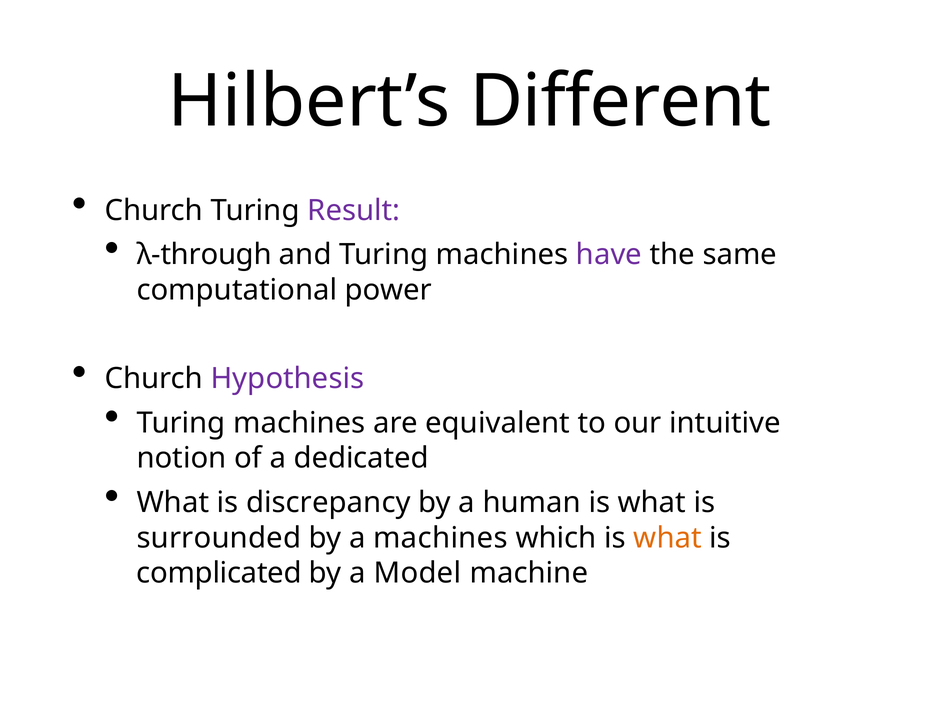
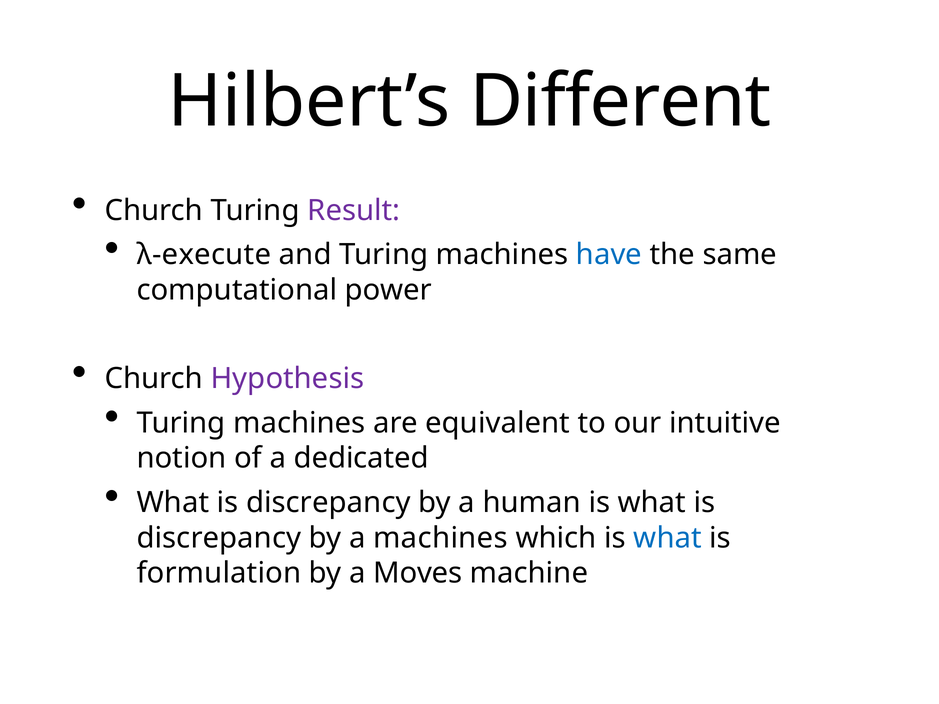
λ-through: λ-through -> λ-execute
have colour: purple -> blue
surrounded at (219, 538): surrounded -> discrepancy
what at (668, 538) colour: orange -> blue
complicated: complicated -> formulation
Model: Model -> Moves
